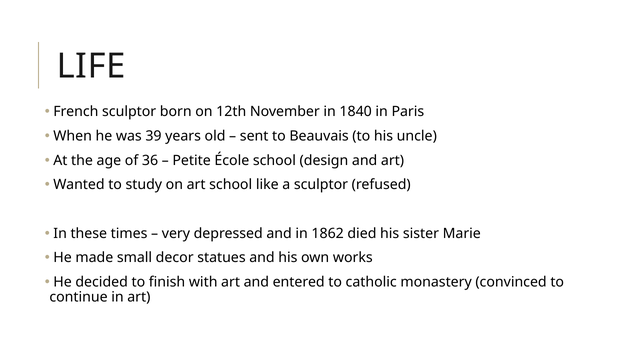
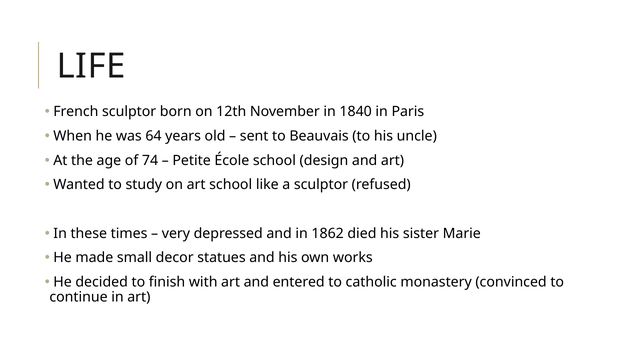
39: 39 -> 64
36: 36 -> 74
